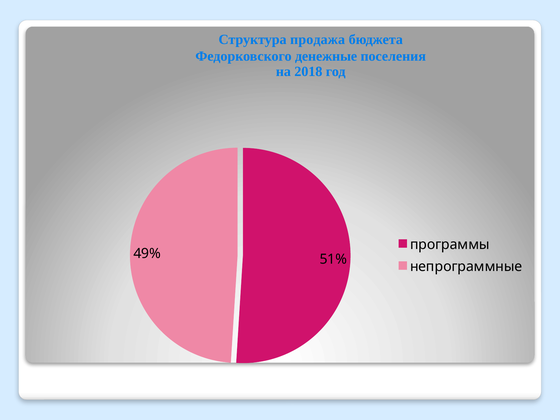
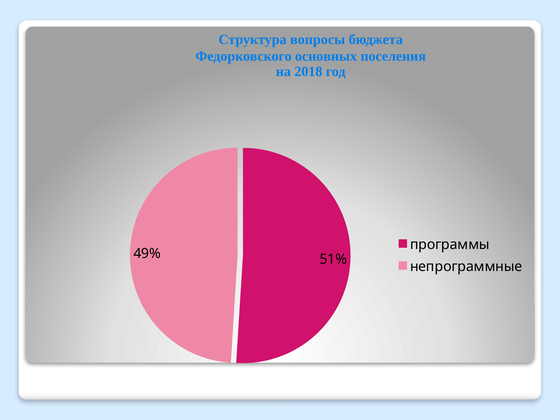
продажа: продажа -> вопросы
денежные: денежные -> основных
